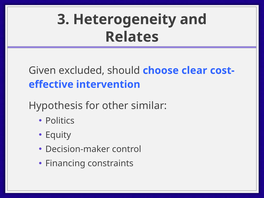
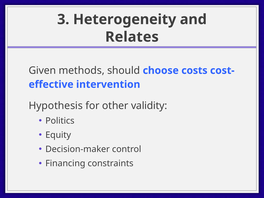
excluded: excluded -> methods
clear: clear -> costs
similar: similar -> validity
